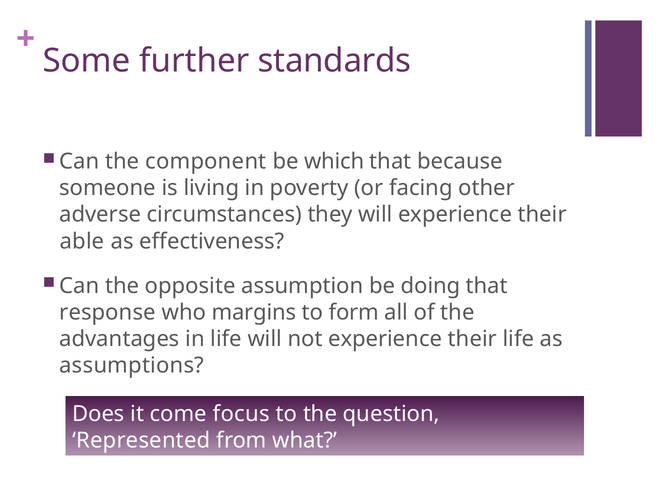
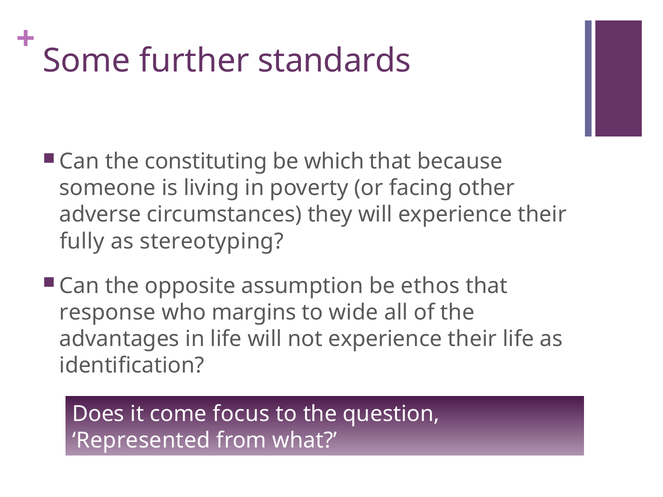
component: component -> constituting
able: able -> fully
effectiveness: effectiveness -> stereotyping
doing: doing -> ethos
form: form -> wide
assumptions: assumptions -> identification
